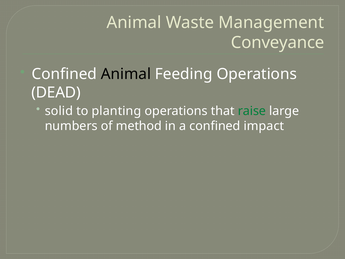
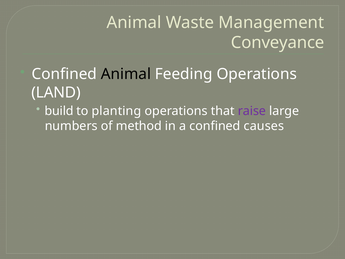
DEAD: DEAD -> LAND
solid: solid -> build
raise colour: green -> purple
impact: impact -> causes
